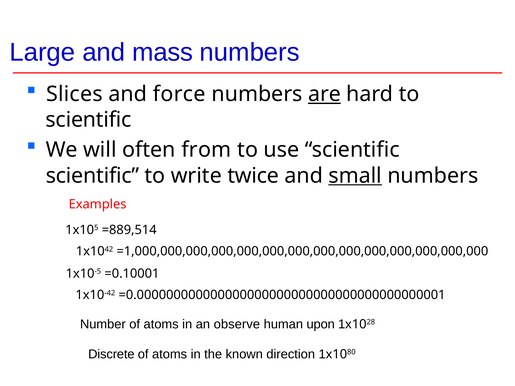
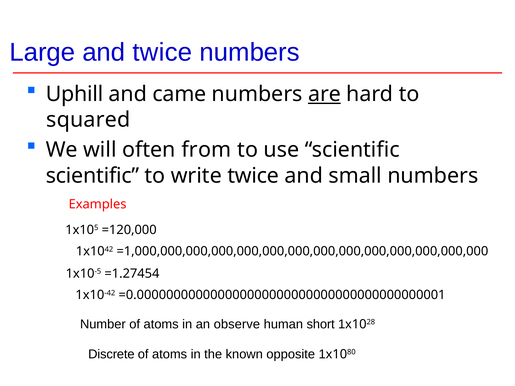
and mass: mass -> twice
Slices: Slices -> Uphill
force: force -> came
scientific at (89, 120): scientific -> squared
small underline: present -> none
=889,514: =889,514 -> =120,000
=0.10001: =0.10001 -> =1.27454
upon: upon -> short
direction: direction -> opposite
